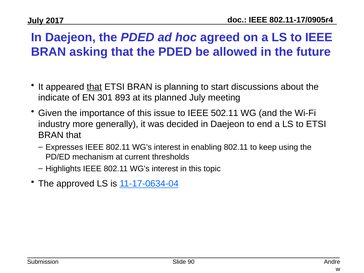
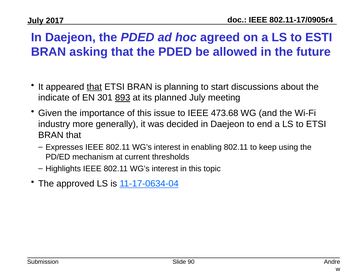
LS to IEEE: IEEE -> ESTI
893 underline: none -> present
502.11: 502.11 -> 473.68
